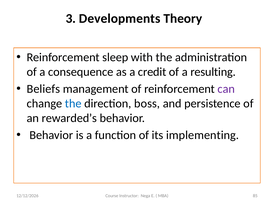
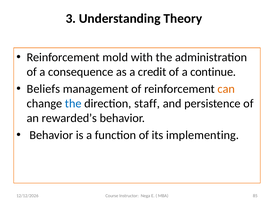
Developments: Developments -> Understanding
sleep: sleep -> mold
resulting: resulting -> continue
can colour: purple -> orange
boss: boss -> staff
